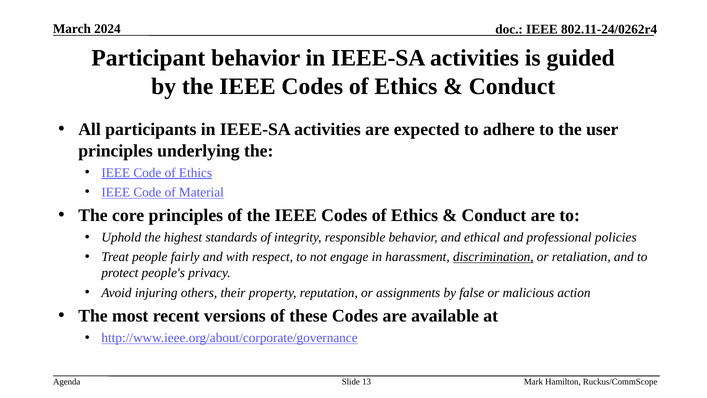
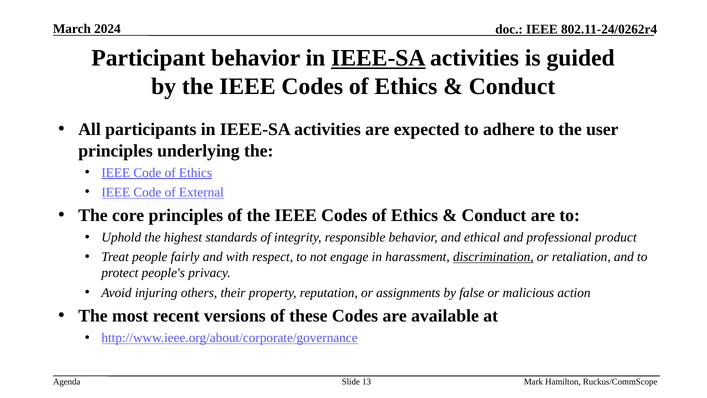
IEEE-SA at (378, 58) underline: none -> present
Material: Material -> External
policies: policies -> product
